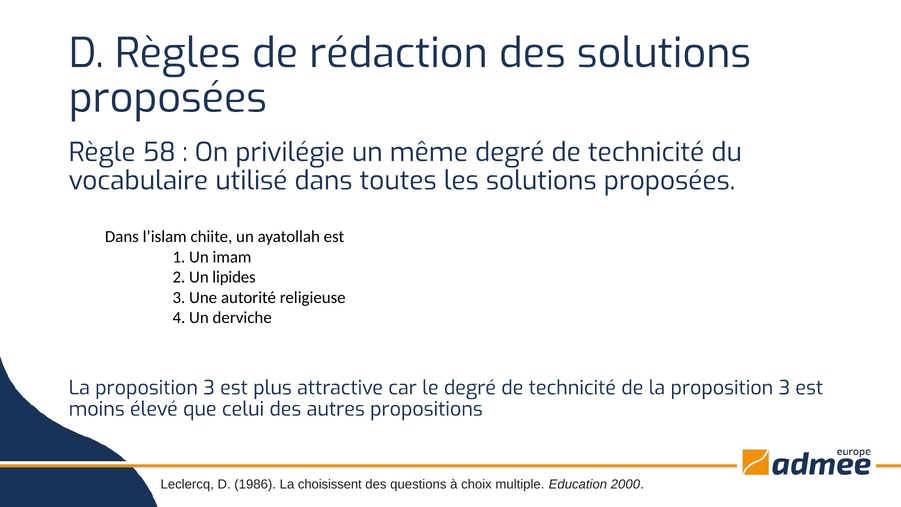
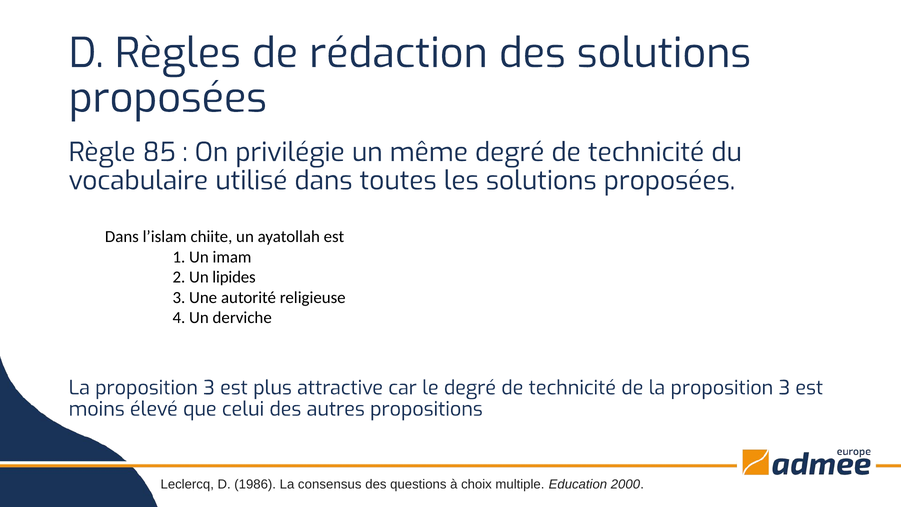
58: 58 -> 85
choisissent: choisissent -> consensus
